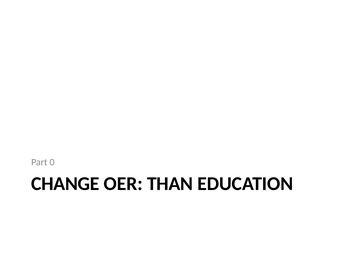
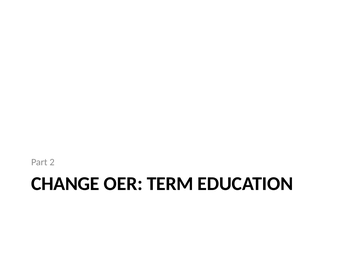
0: 0 -> 2
THAN: THAN -> TERM
